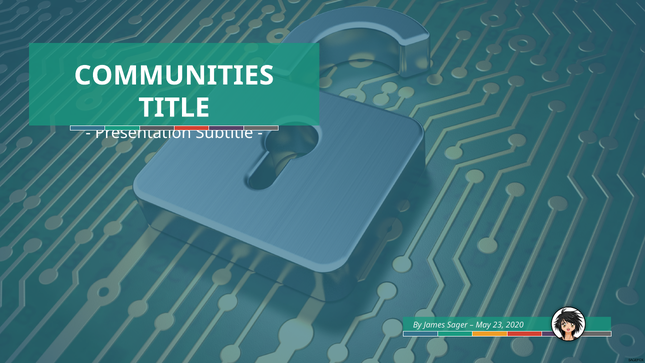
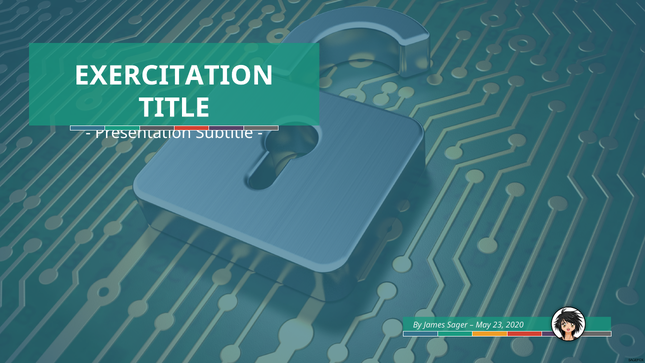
COMMUNITIES: COMMUNITIES -> EXERCITATION
